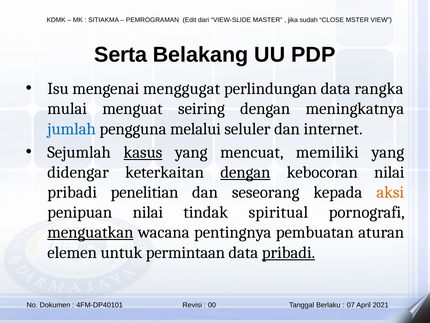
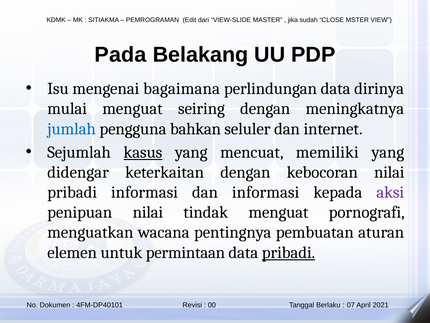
Serta: Serta -> Pada
menggugat: menggugat -> bagaimana
rangka: rangka -> dirinya
melalui: melalui -> bahkan
dengan at (245, 172) underline: present -> none
pribadi penelitian: penelitian -> informasi
dan seseorang: seseorang -> informasi
aksi colour: orange -> purple
tindak spiritual: spiritual -> menguat
menguatkan underline: present -> none
